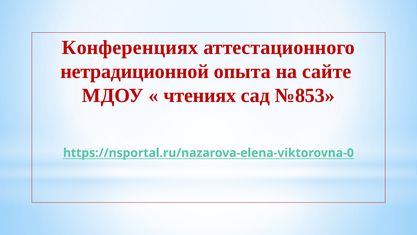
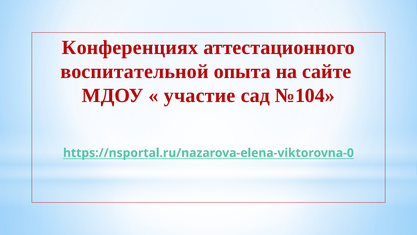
нетрадиционной: нетрадиционной -> воспитательной
чтениях: чтениях -> участие
№853: №853 -> №104
